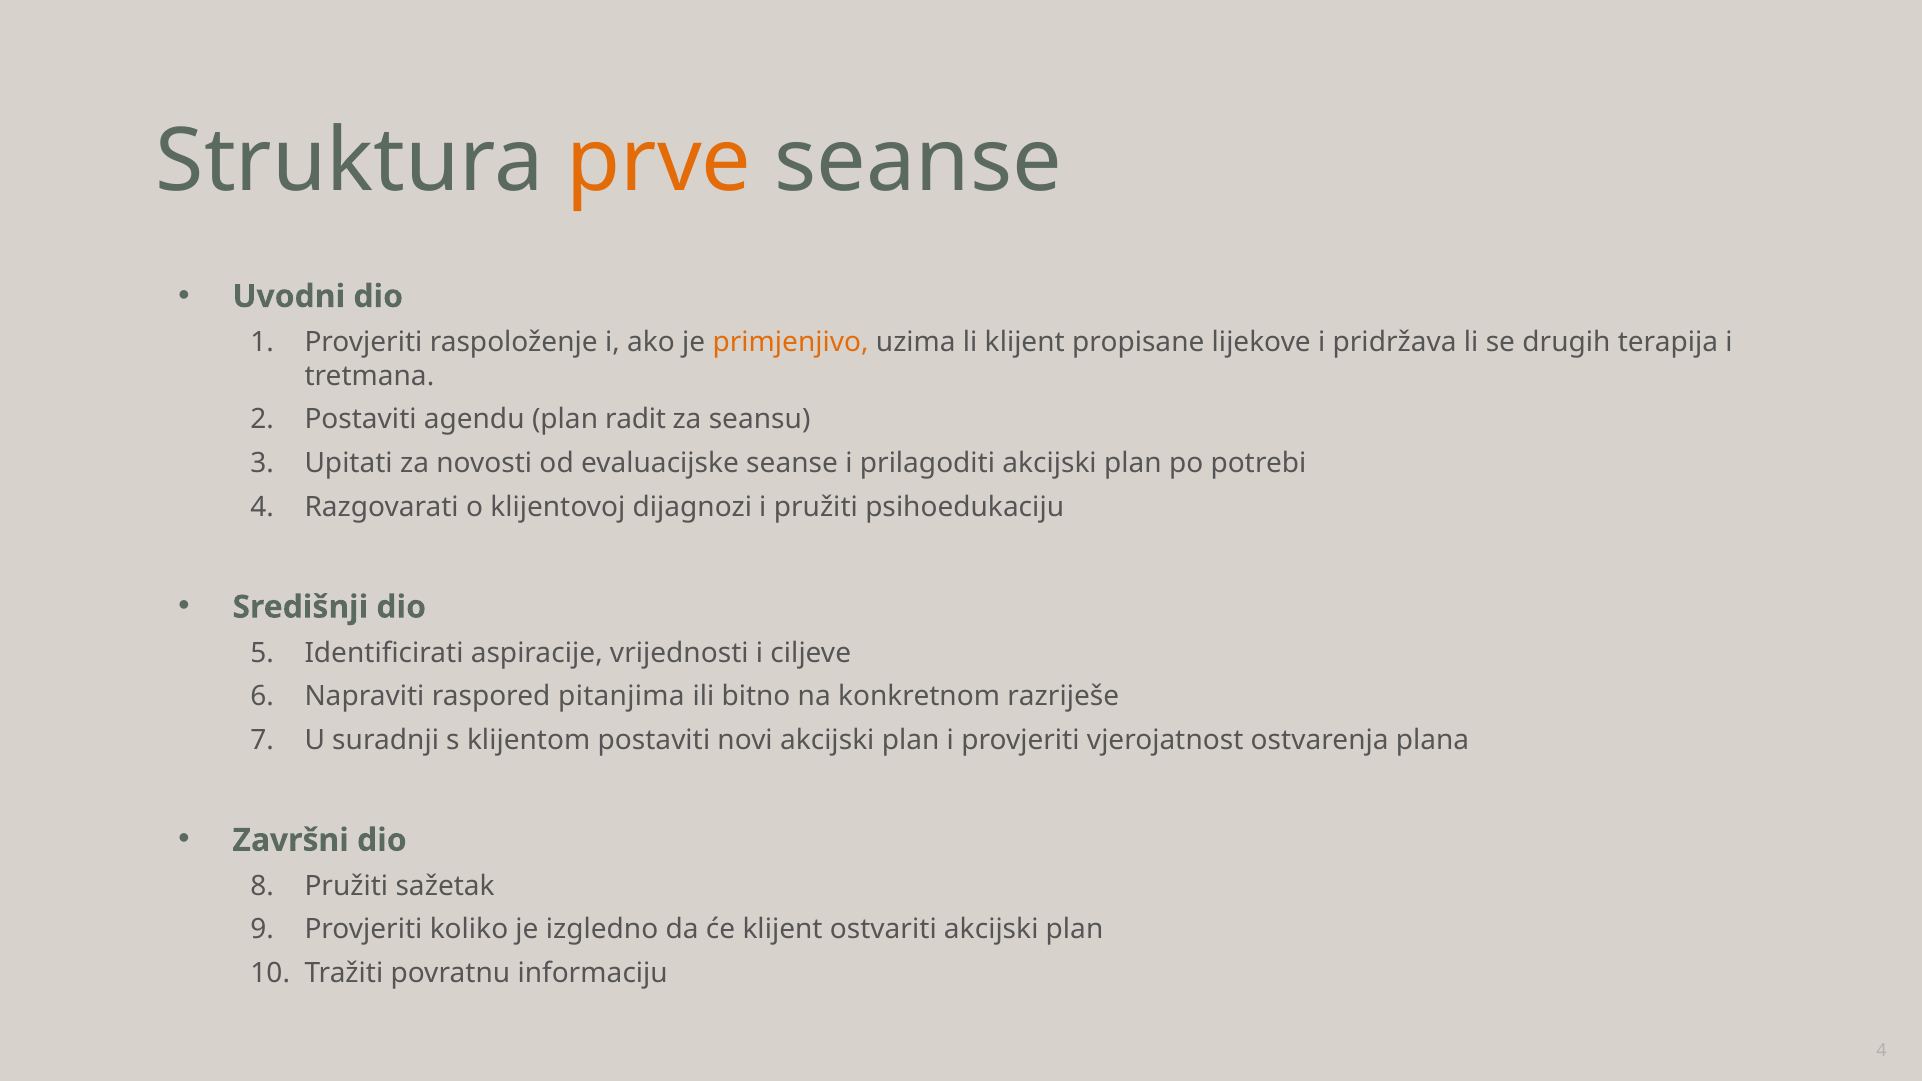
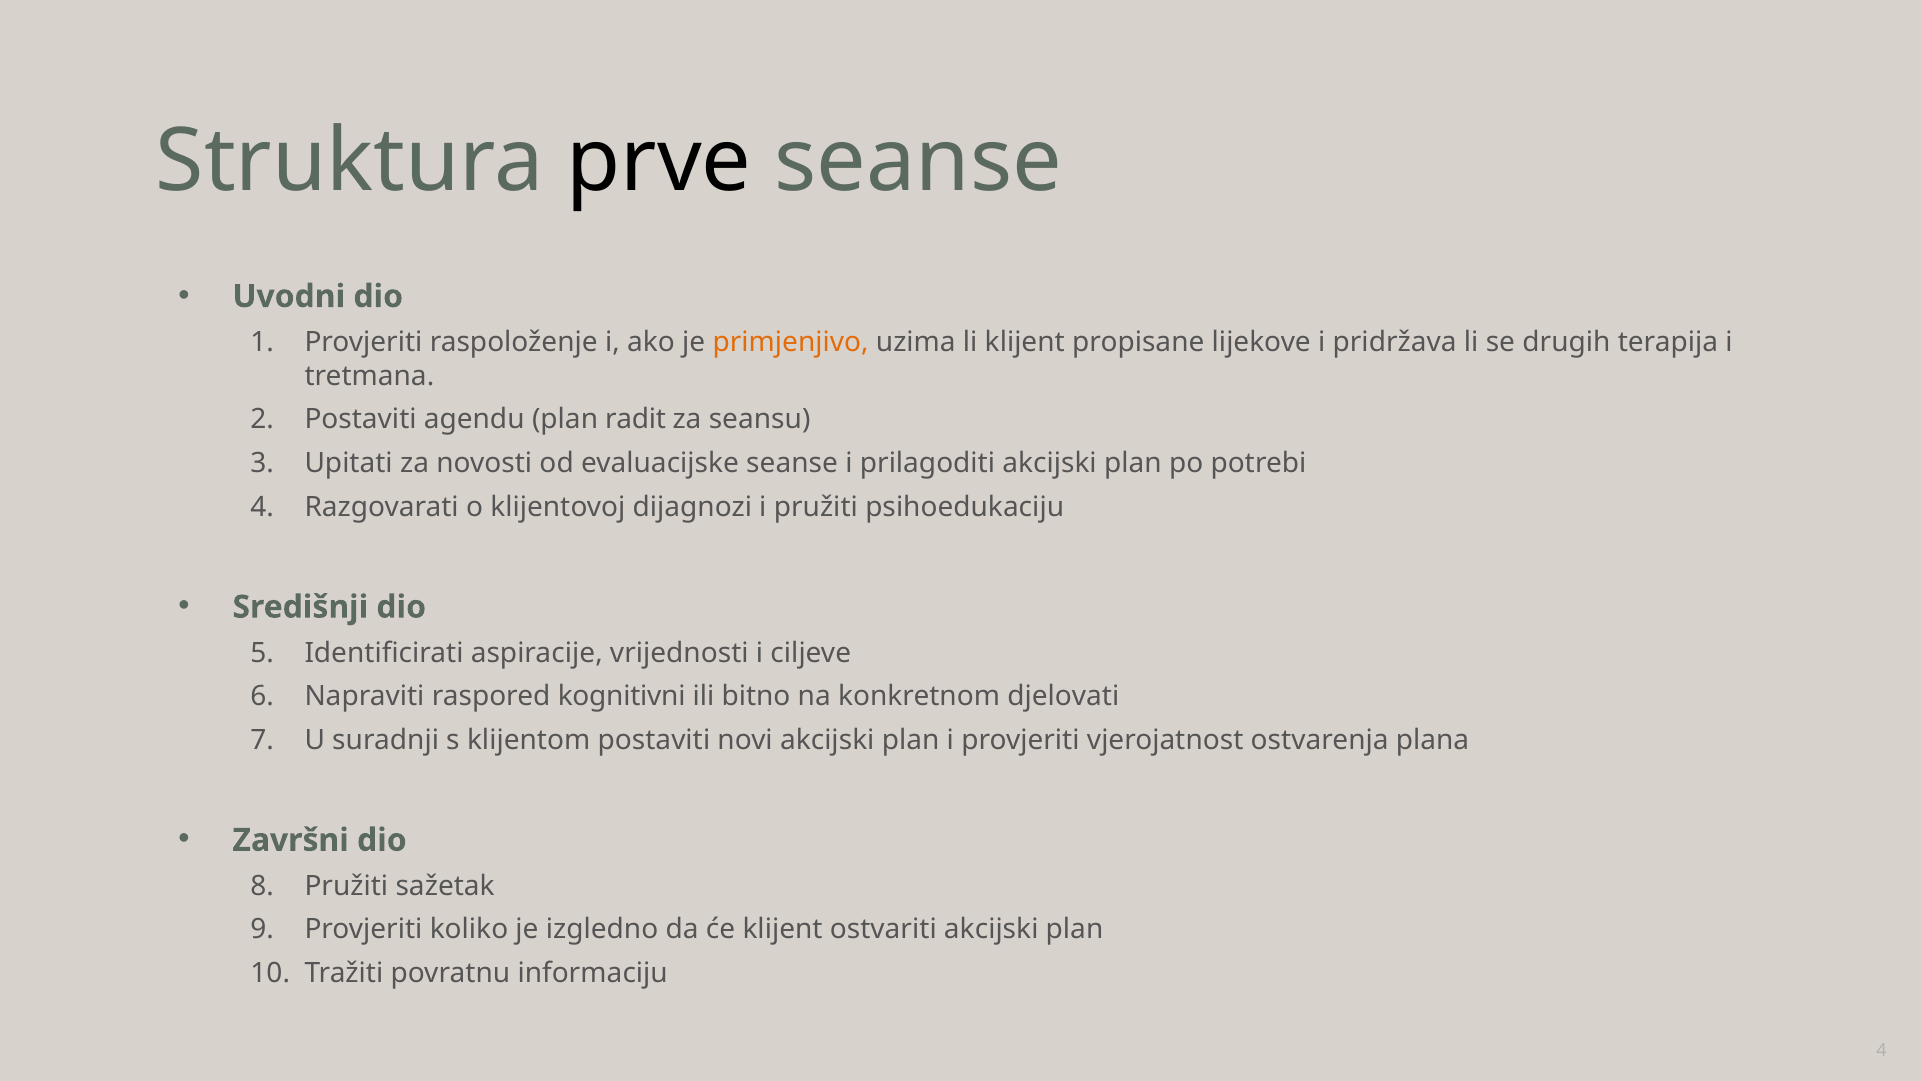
prve colour: orange -> black
pitanjima: pitanjima -> kognitivni
razriješe: razriješe -> djelovati
